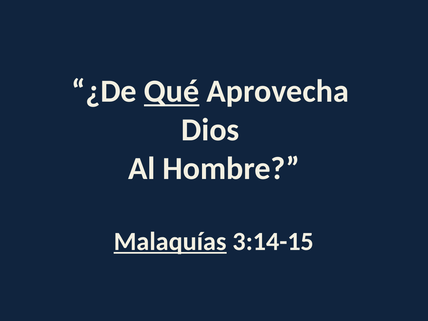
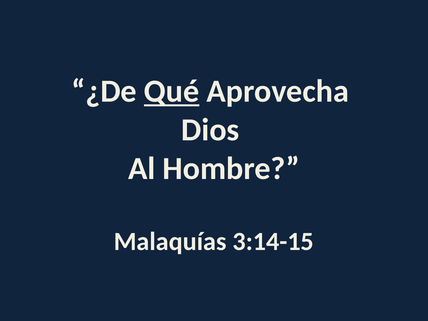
Malaquías underline: present -> none
